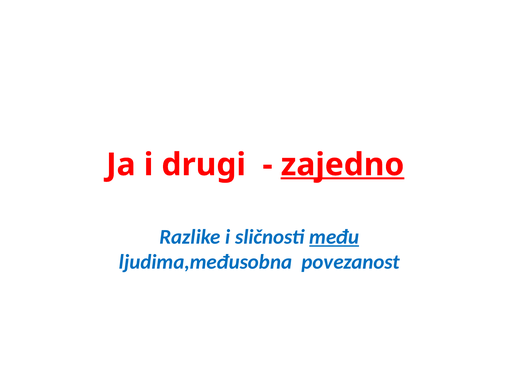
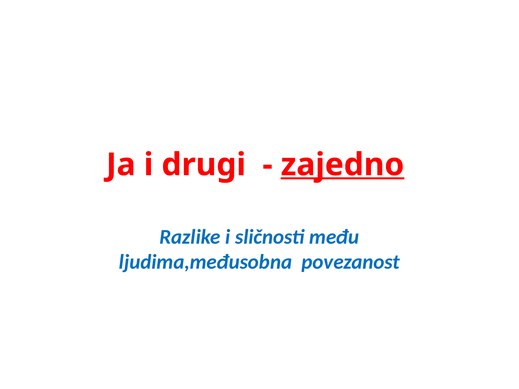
među underline: present -> none
